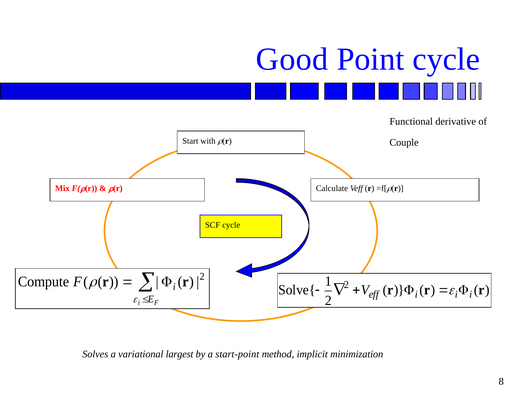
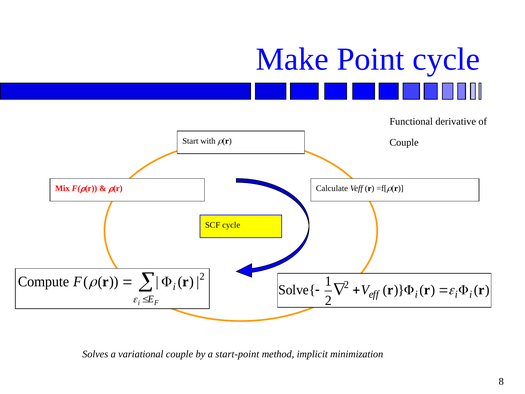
Good: Good -> Make
variational largest: largest -> couple
